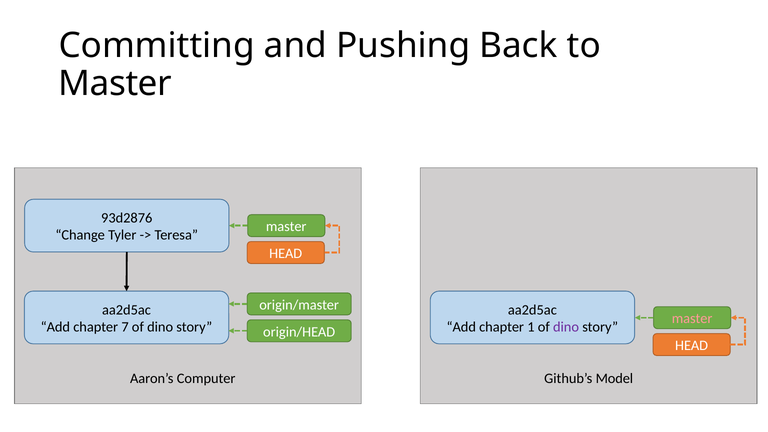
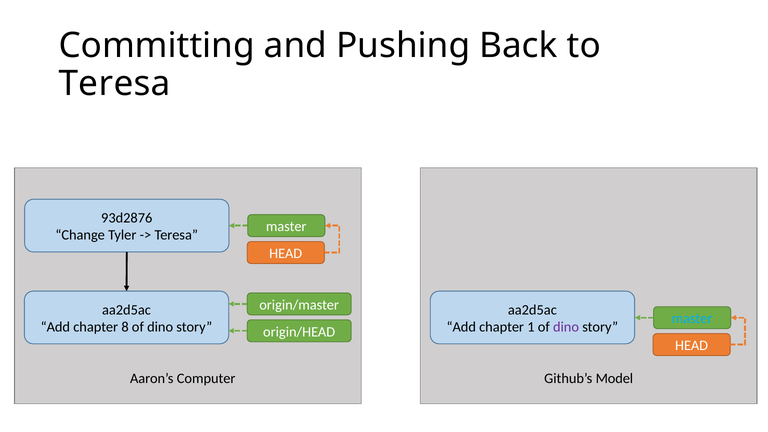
Master at (115, 84): Master -> Teresa
master at (692, 319) colour: pink -> light blue
7: 7 -> 8
